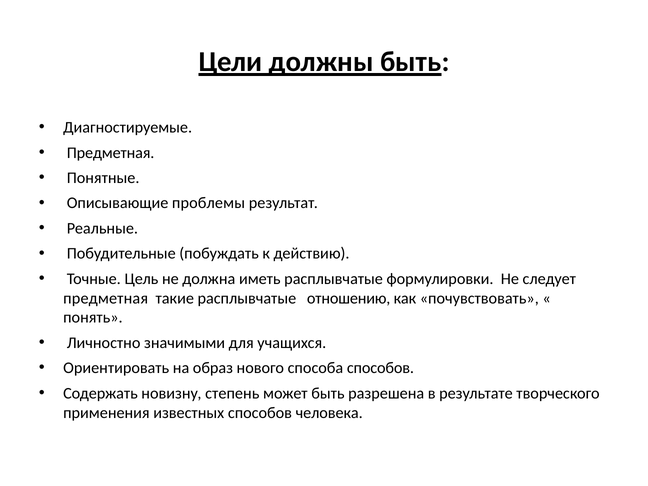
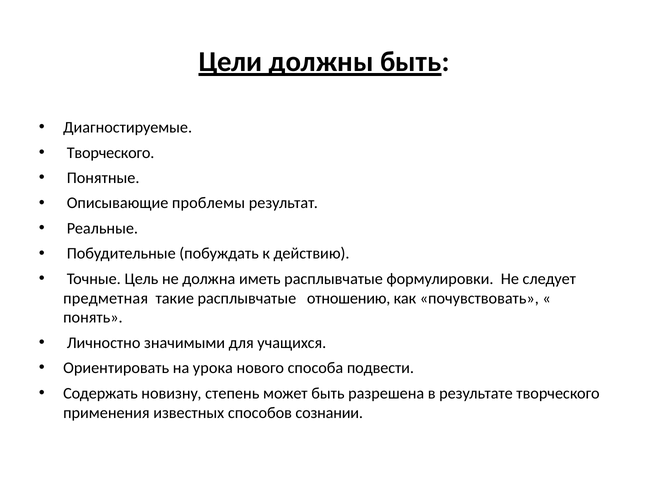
Предметная at (111, 153): Предметная -> Творческого
образ: образ -> урока
способа способов: способов -> подвести
человека: человека -> сознании
